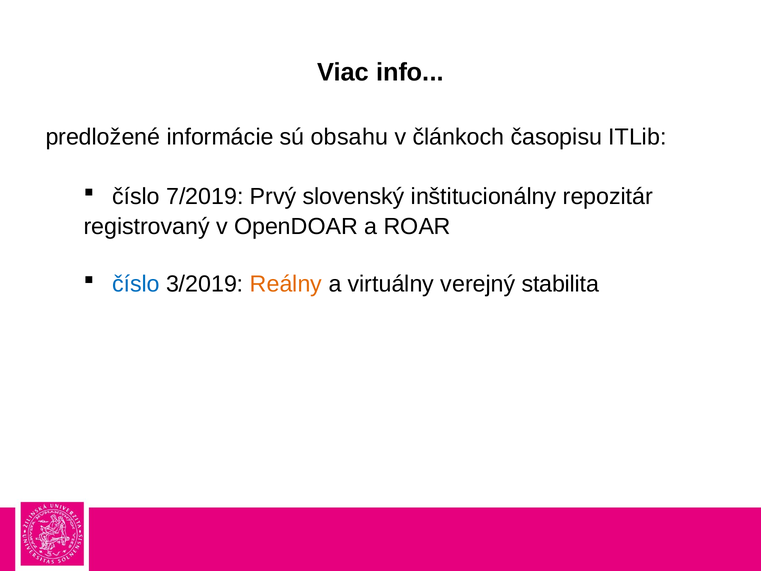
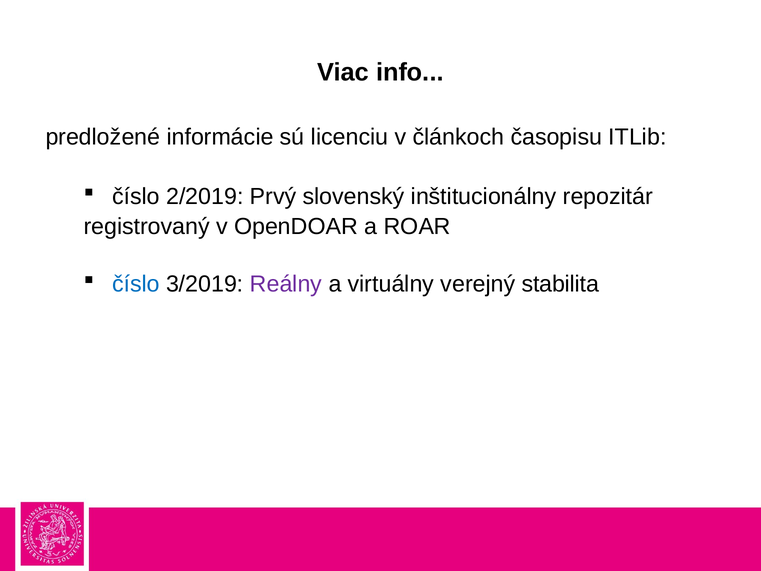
obsahu: obsahu -> licenciu
7/2019: 7/2019 -> 2/2019
Reálny colour: orange -> purple
